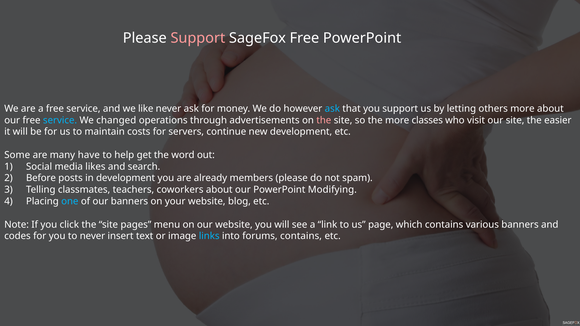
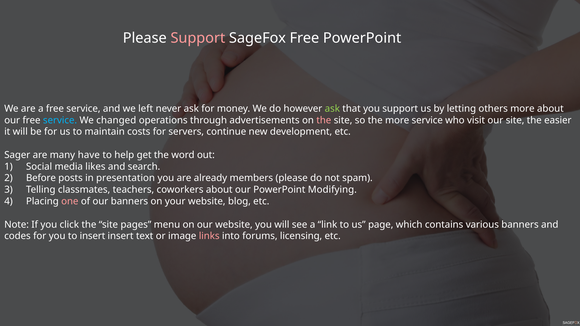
like: like -> left
ask at (332, 109) colour: light blue -> light green
more classes: classes -> service
Some: Some -> Sager
in development: development -> presentation
one colour: light blue -> pink
to never: never -> insert
links colour: light blue -> pink
forums contains: contains -> licensing
